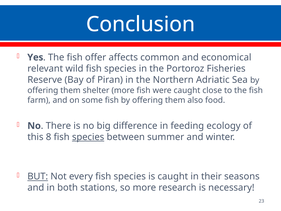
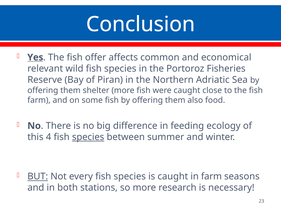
Yes underline: none -> present
8: 8 -> 4
in their: their -> farm
